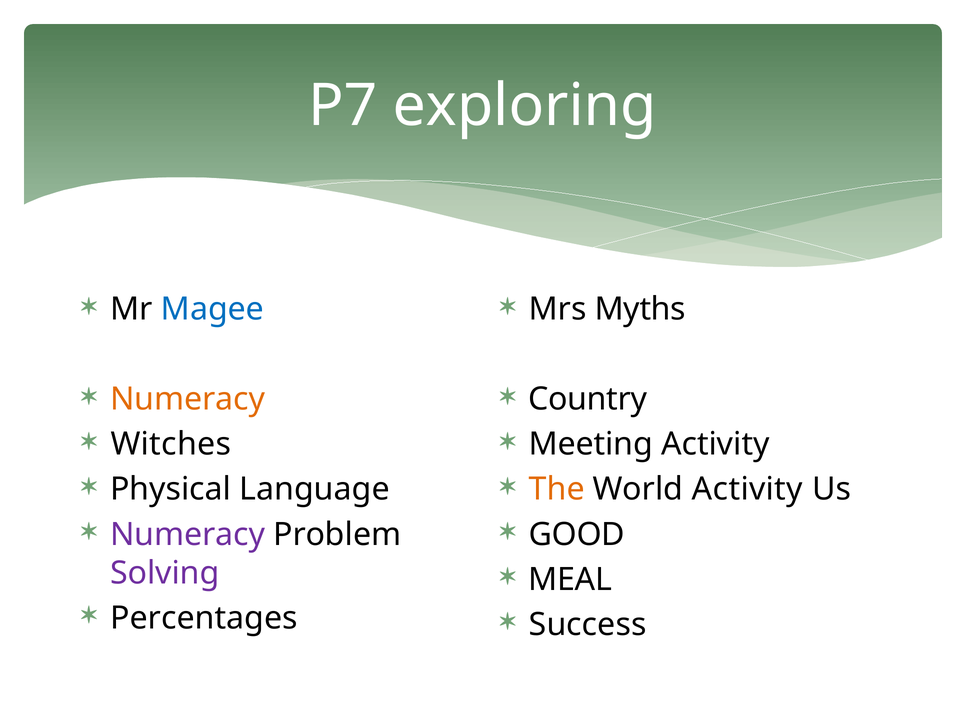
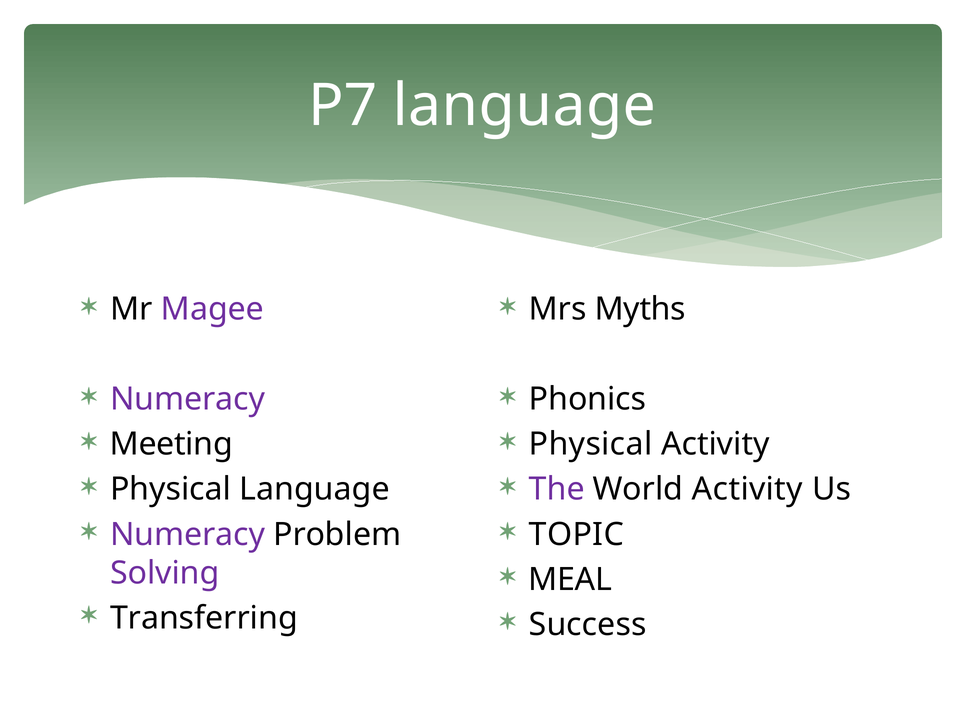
P7 exploring: exploring -> language
Magee colour: blue -> purple
Numeracy at (188, 399) colour: orange -> purple
Country: Country -> Phonics
Witches: Witches -> Meeting
Meeting at (591, 444): Meeting -> Physical
The colour: orange -> purple
GOOD: GOOD -> TOPIC
Percentages: Percentages -> Transferring
